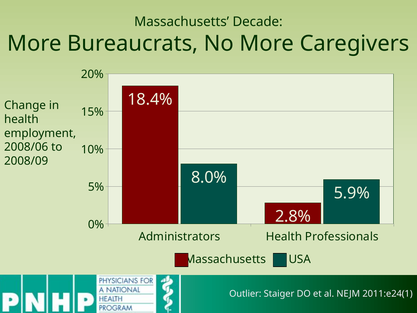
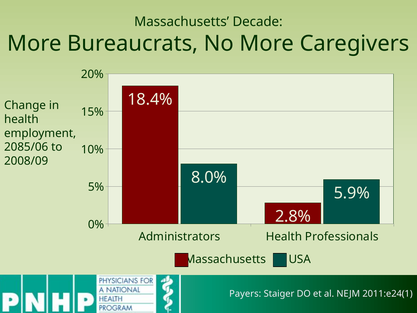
2008/06: 2008/06 -> 2085/06
Outlier: Outlier -> Payers
